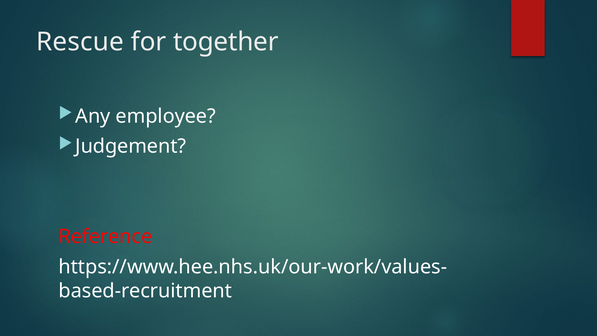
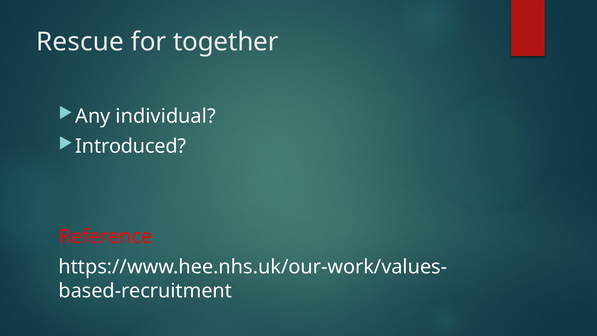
employee: employee -> individual
Judgement: Judgement -> Introduced
